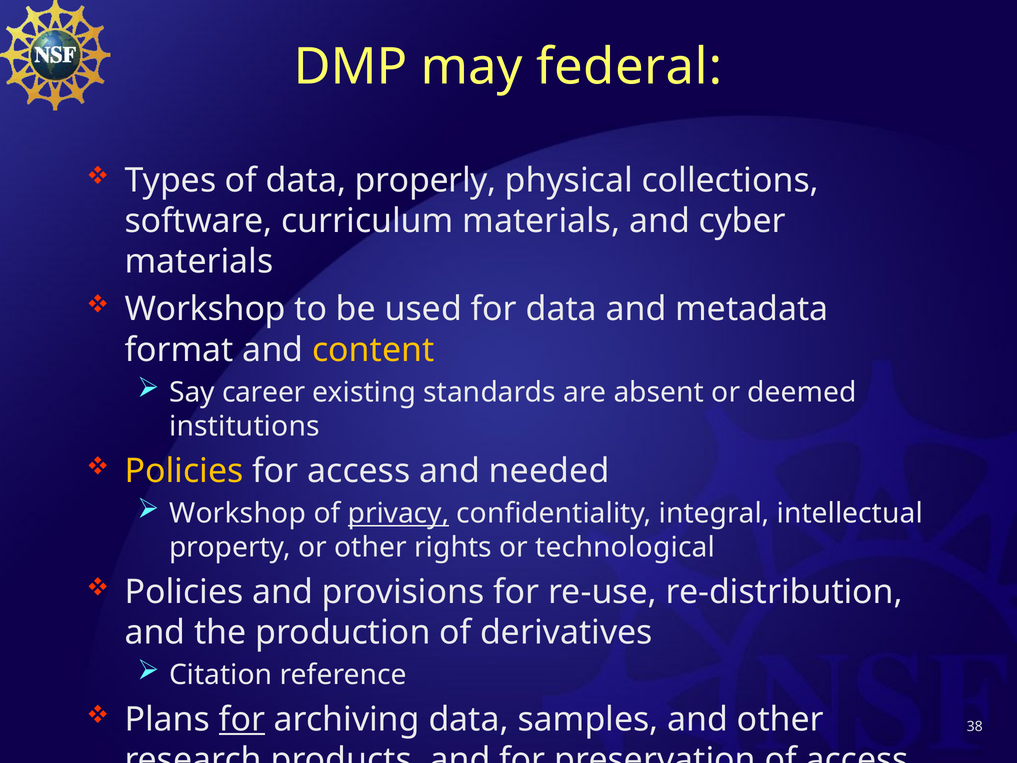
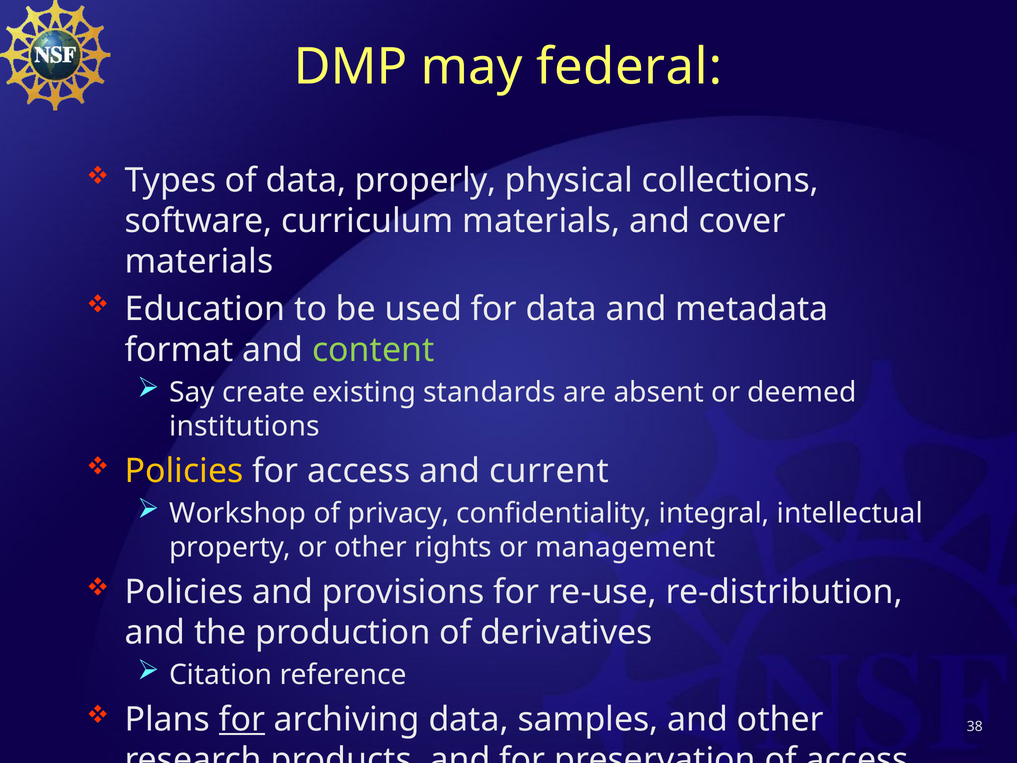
cyber: cyber -> cover
Workshop at (205, 309): Workshop -> Education
content colour: yellow -> light green
career: career -> create
needed: needed -> current
privacy underline: present -> none
technological: technological -> management
